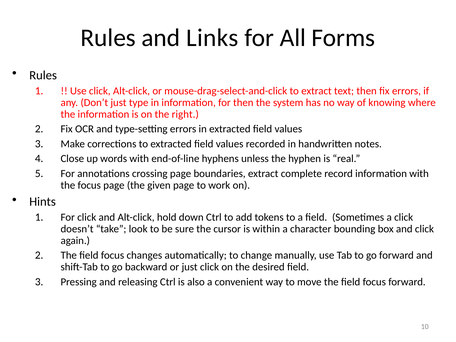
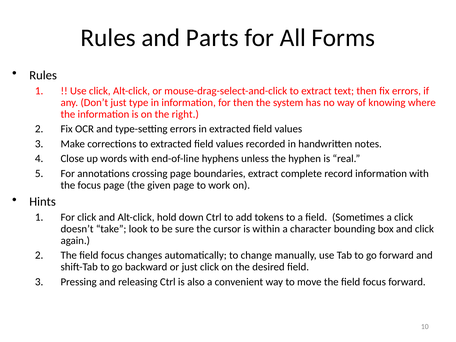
Links: Links -> Parts
